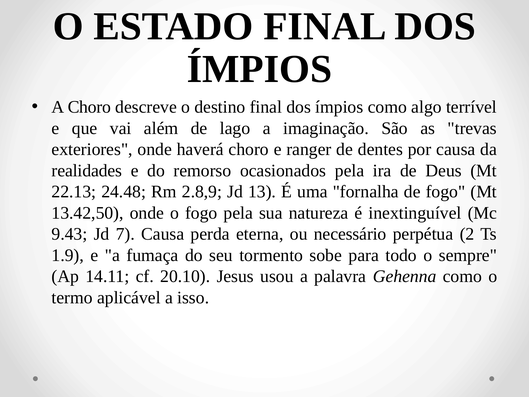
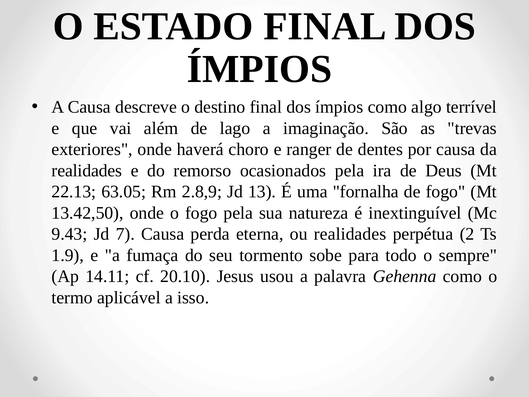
A Choro: Choro -> Causa
24.48: 24.48 -> 63.05
ou necessário: necessário -> realidades
